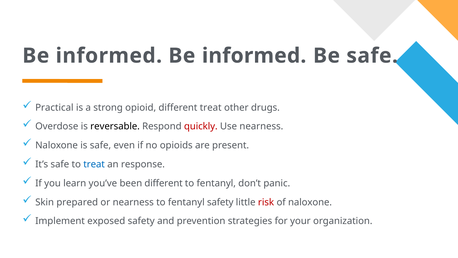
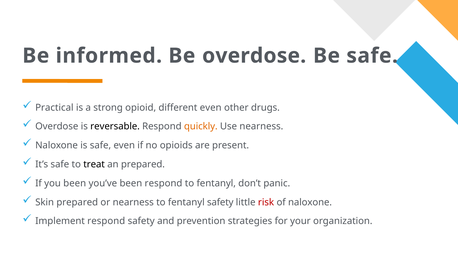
informed Be informed: informed -> overdose
different treat: treat -> even
quickly colour: red -> orange
treat at (94, 164) colour: blue -> black
an response: response -> prepared
you learn: learn -> been
been different: different -> respond
Implement exposed: exposed -> respond
